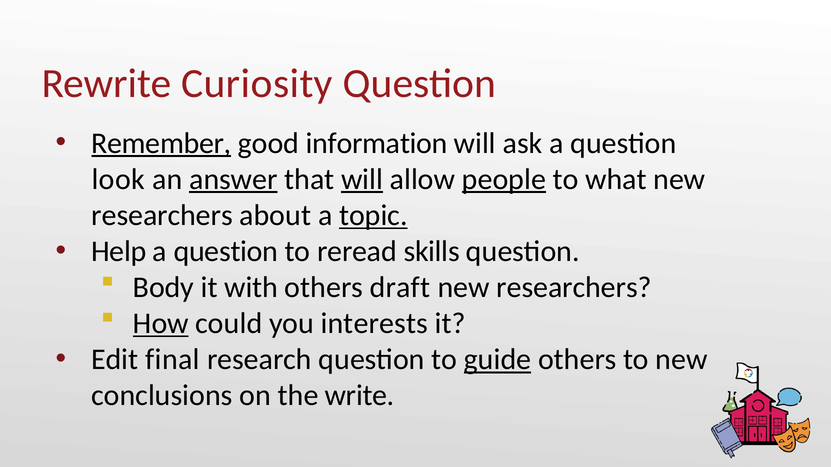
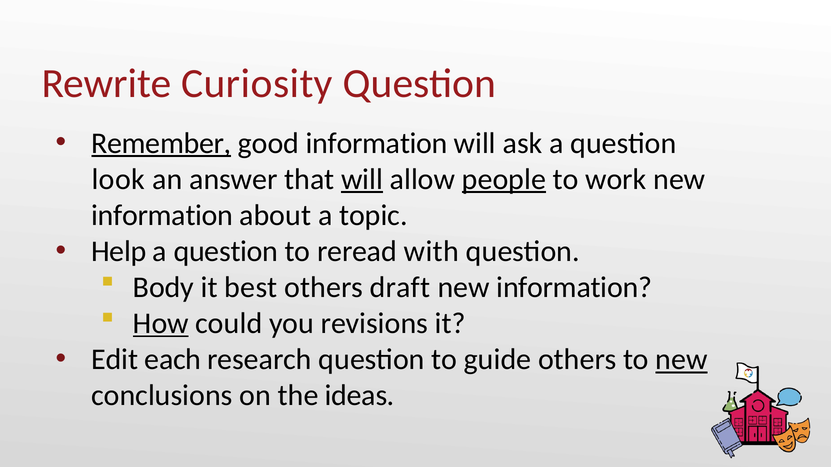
answer underline: present -> none
what: what -> work
researchers at (162, 215): researchers -> information
topic underline: present -> none
skills: skills -> with
with: with -> best
researchers at (574, 288): researchers -> information
interests: interests -> revisions
final: final -> each
guide underline: present -> none
new at (681, 360) underline: none -> present
write: write -> ideas
